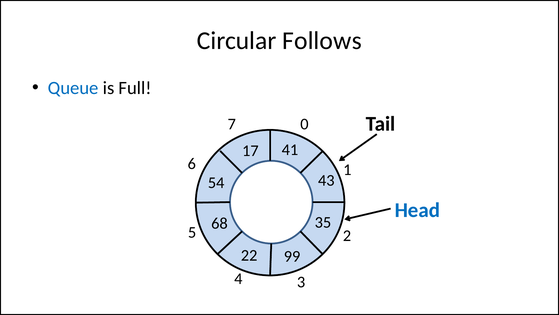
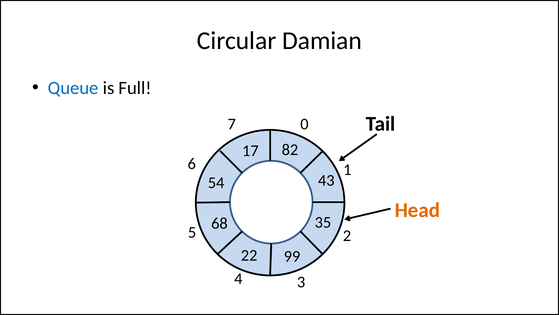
Follows: Follows -> Damian
41: 41 -> 82
Head colour: blue -> orange
